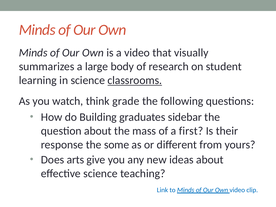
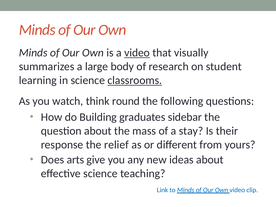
video at (137, 53) underline: none -> present
grade: grade -> round
first: first -> stay
some: some -> relief
